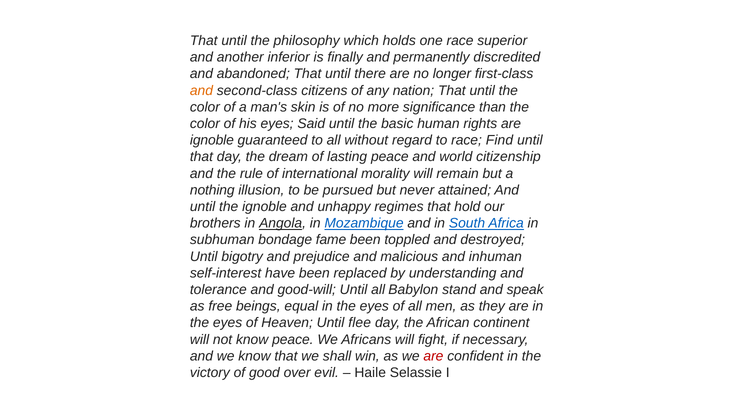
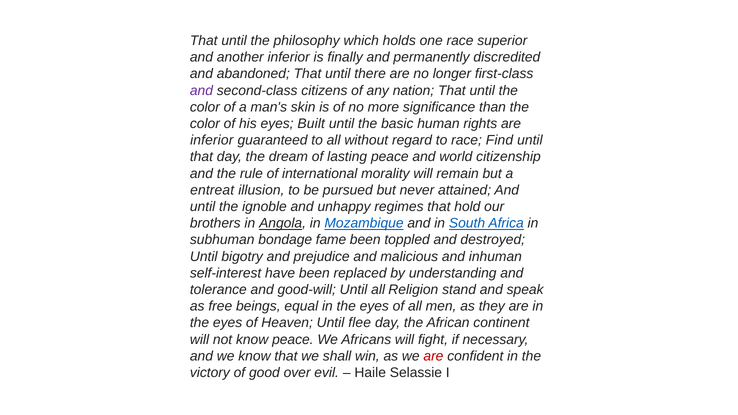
and at (201, 91) colour: orange -> purple
Said: Said -> Built
ignoble at (212, 140): ignoble -> inferior
nothing: nothing -> entreat
Babylon: Babylon -> Religion
